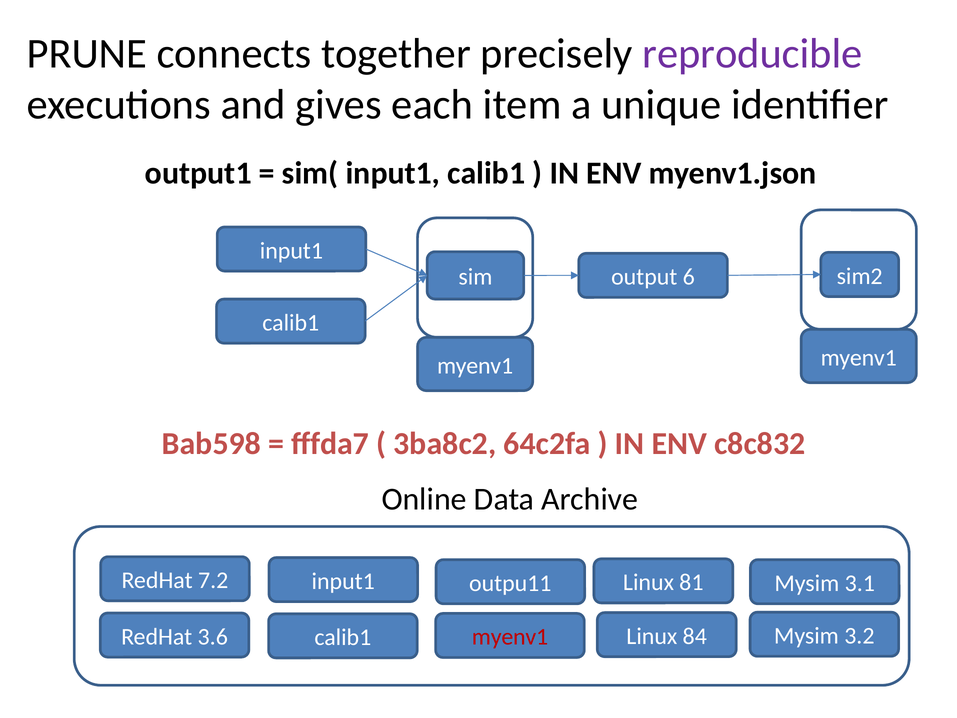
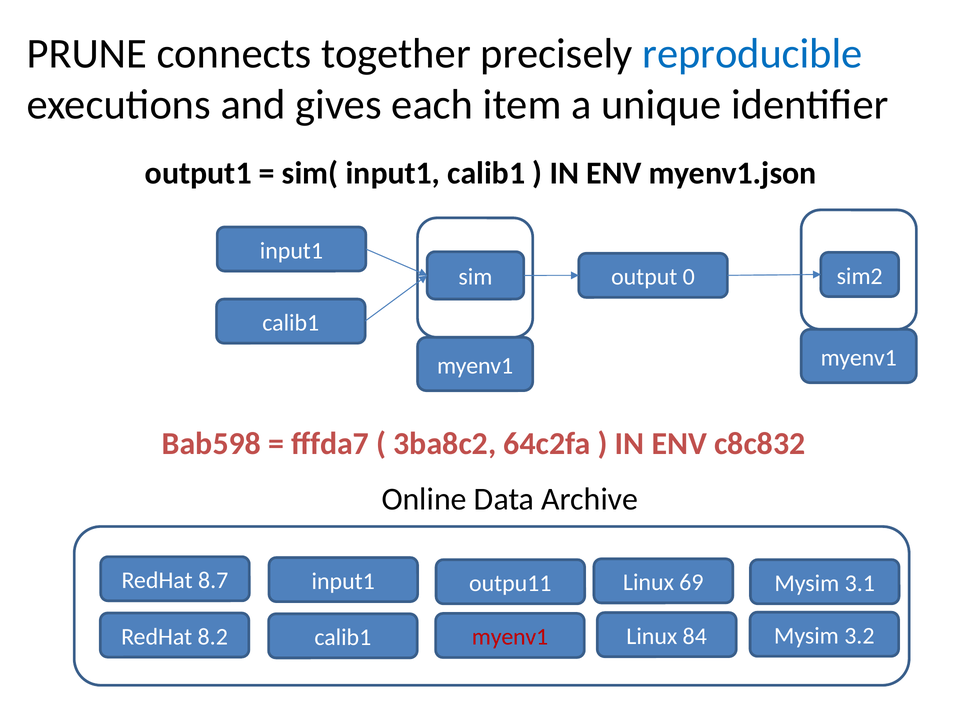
reproducible colour: purple -> blue
6: 6 -> 0
7.2: 7.2 -> 8.7
81: 81 -> 69
3.6: 3.6 -> 8.2
